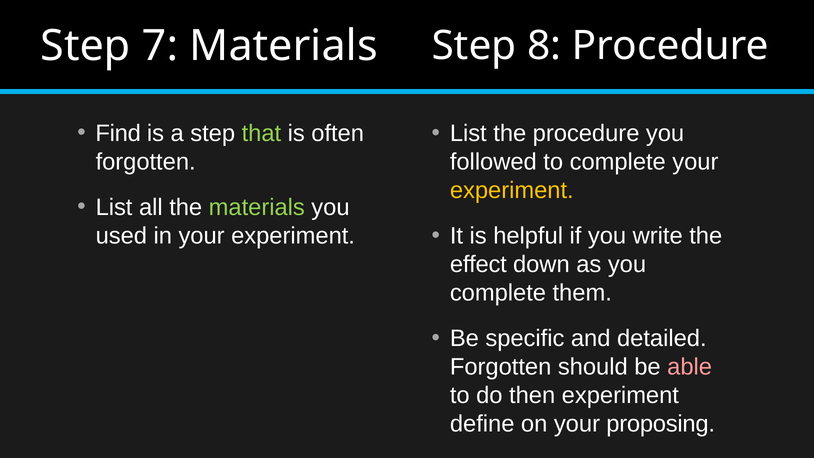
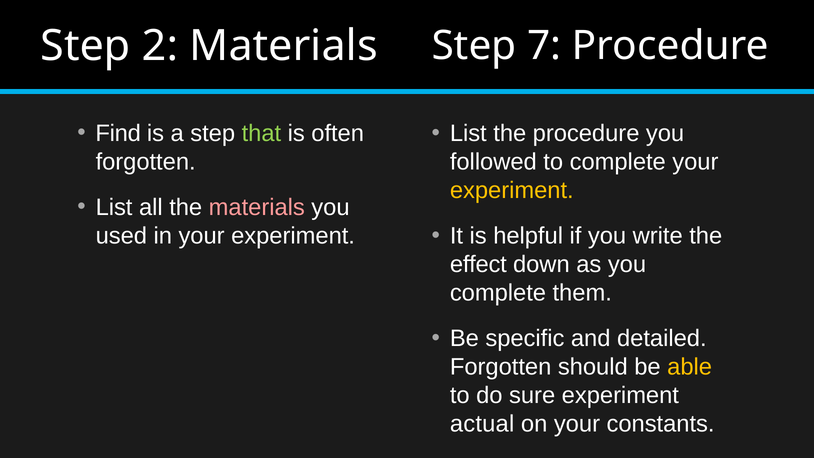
7: 7 -> 2
8: 8 -> 7
materials at (257, 207) colour: light green -> pink
able colour: pink -> yellow
then: then -> sure
define: define -> actual
proposing: proposing -> constants
